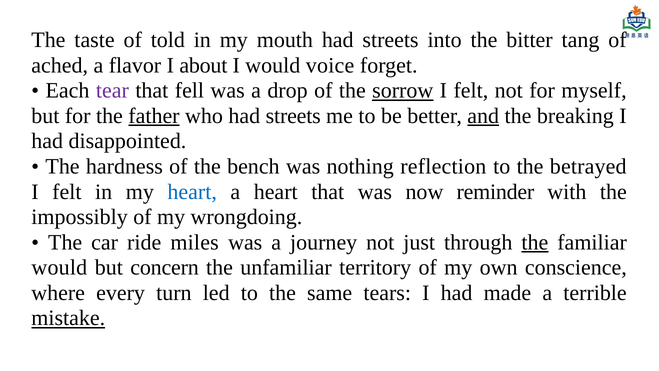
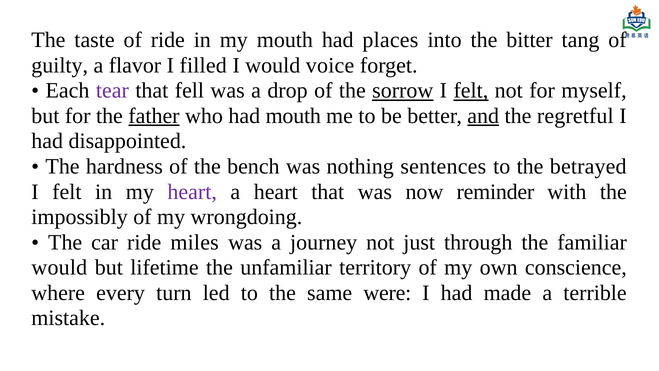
of told: told -> ride
mouth had streets: streets -> places
ached: ached -> guilty
about: about -> filled
felt at (471, 91) underline: none -> present
who had streets: streets -> mouth
breaking: breaking -> regretful
reflection: reflection -> sentences
heart at (192, 192) colour: blue -> purple
the at (535, 242) underline: present -> none
concern: concern -> lifetime
tears: tears -> were
mistake underline: present -> none
